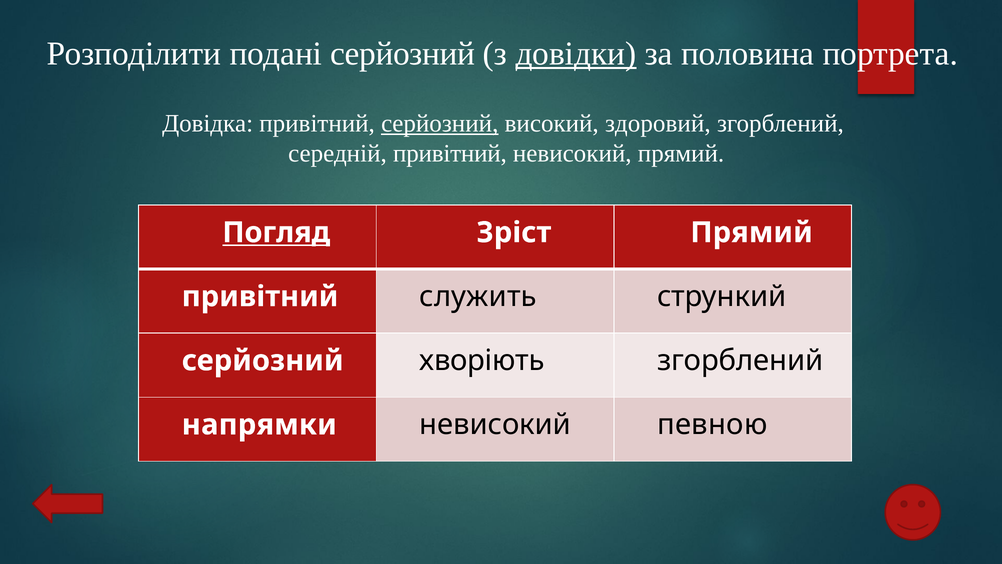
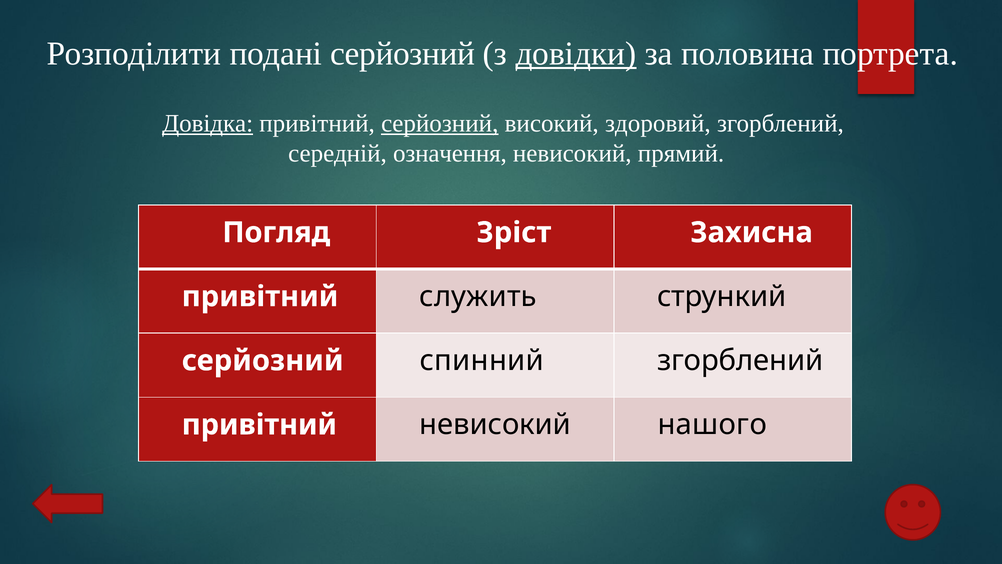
Довідка underline: none -> present
середній привітний: привітний -> означення
Погляд at (276, 232) underline: present -> none
Зріст Прямий: Прямий -> Захисна
хворіють: хворіють -> спинний
напрямки at (259, 424): напрямки -> привітний
певною: певною -> нашого
